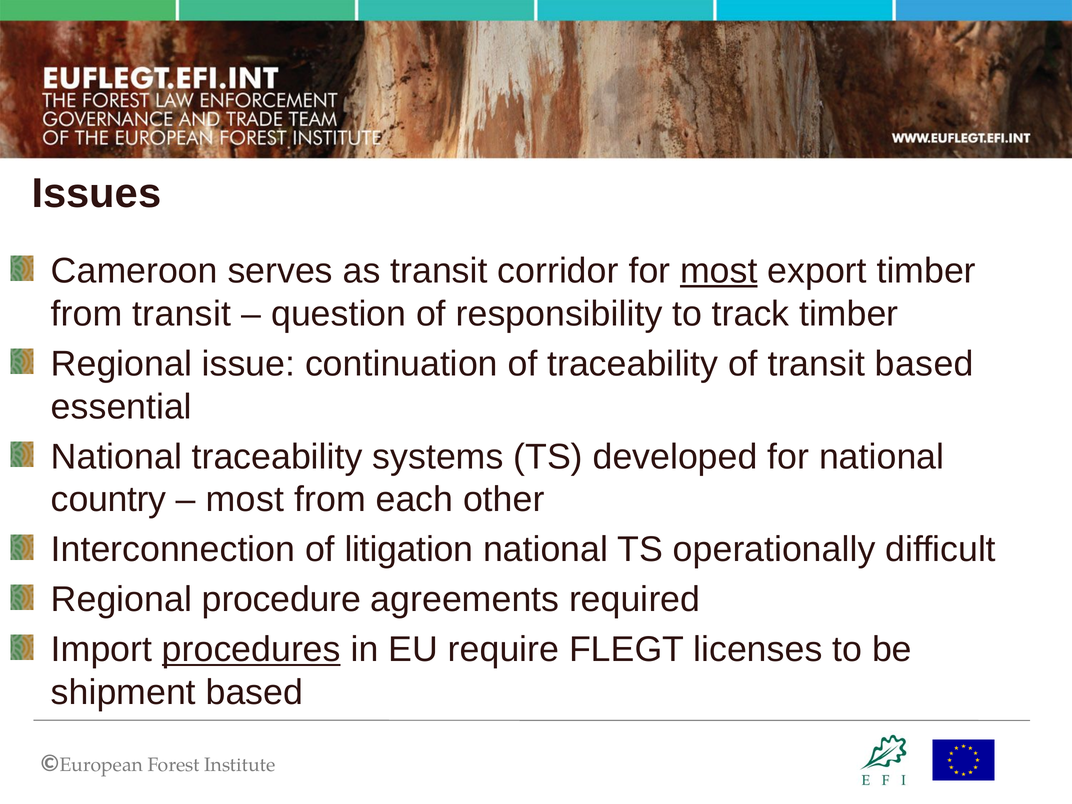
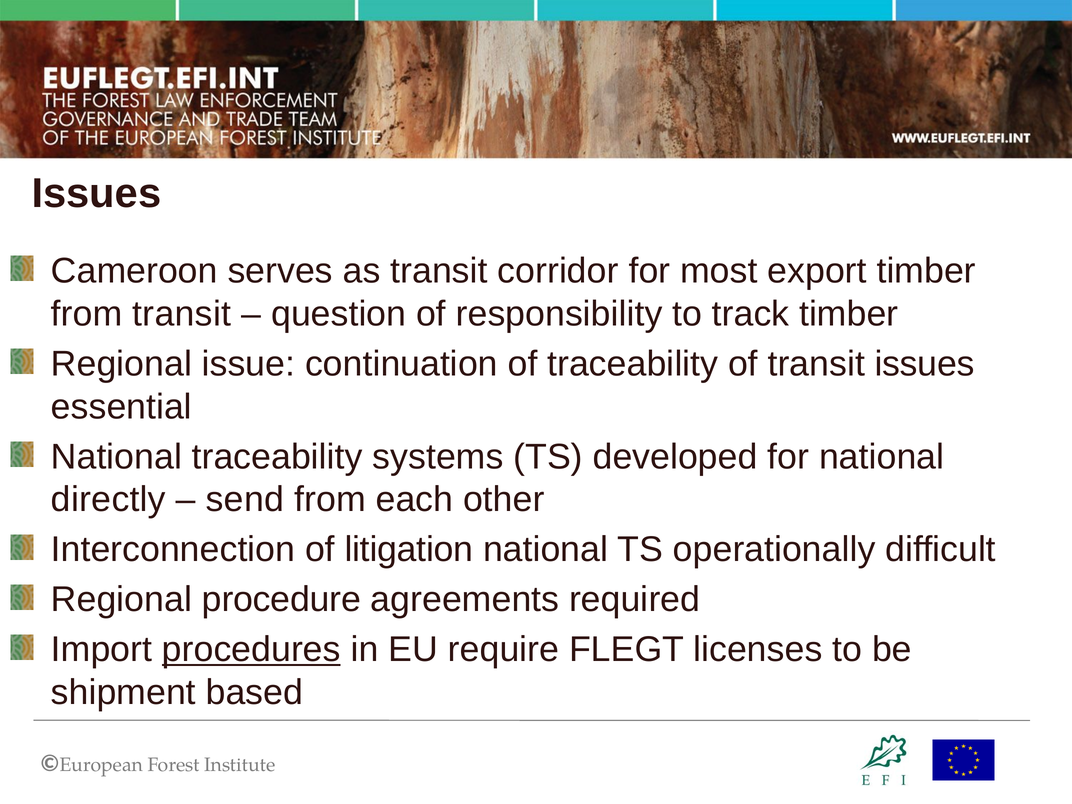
most at (719, 271) underline: present -> none
transit based: based -> issues
country: country -> directly
most at (245, 500): most -> send
